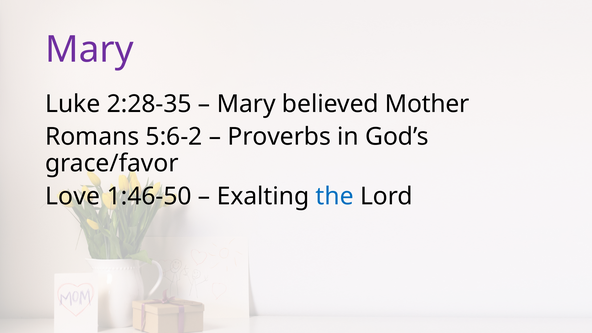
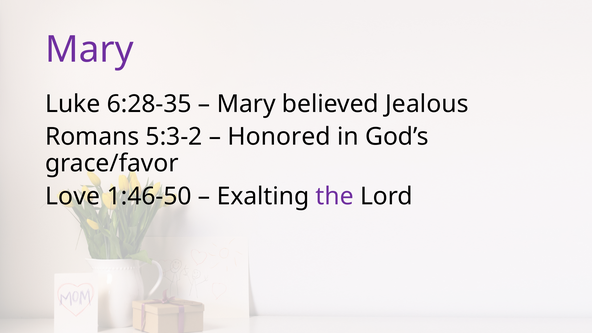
2:28-35: 2:28-35 -> 6:28-35
Mother: Mother -> Jealous
5:6-2: 5:6-2 -> 5:3-2
Proverbs: Proverbs -> Honored
the colour: blue -> purple
